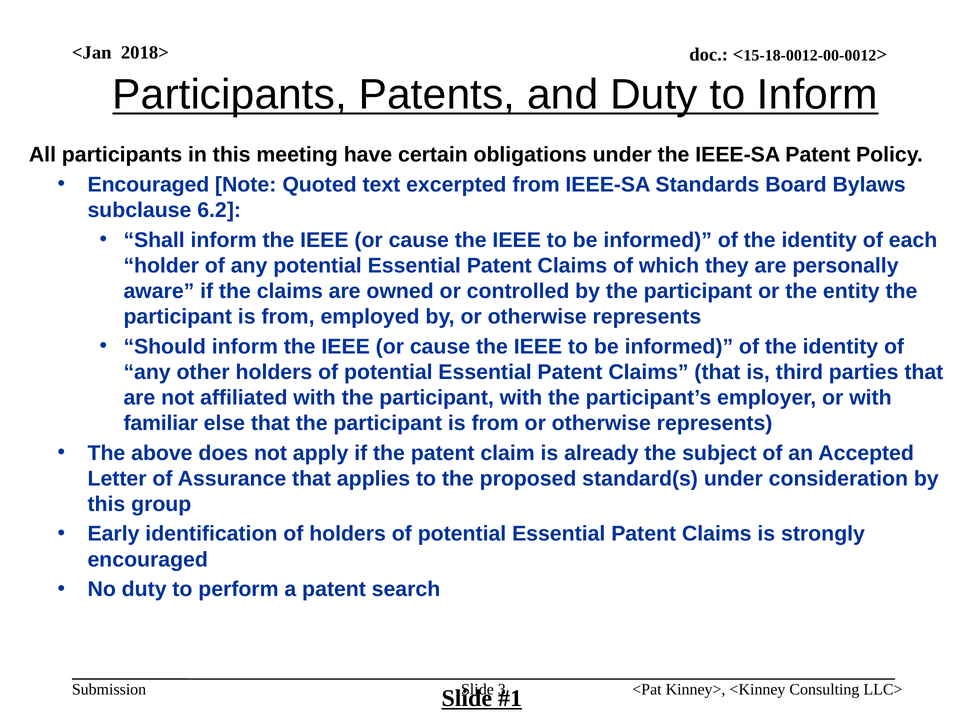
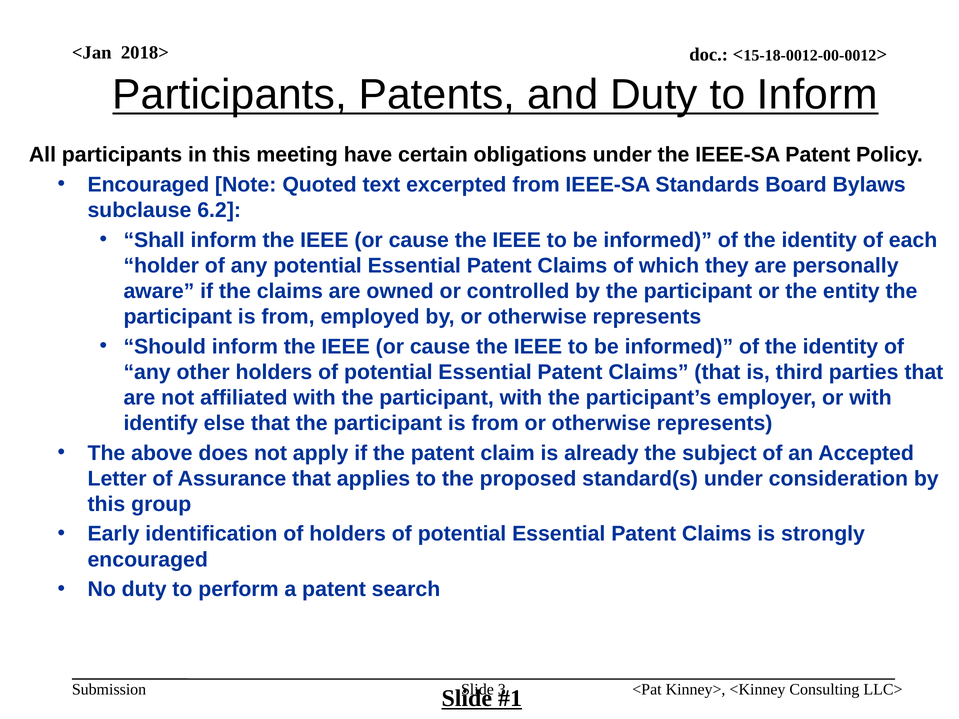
familiar: familiar -> identify
